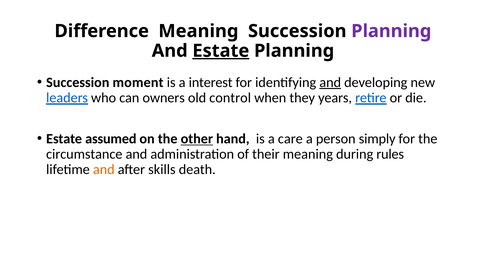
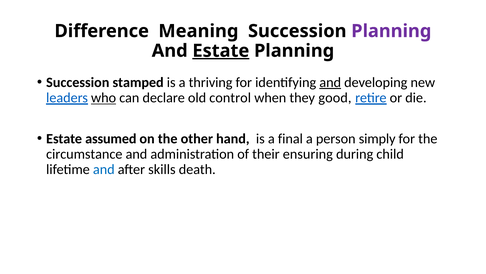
moment: moment -> stamped
interest: interest -> thriving
who underline: none -> present
owners: owners -> declare
years: years -> good
other underline: present -> none
care: care -> final
their meaning: meaning -> ensuring
rules: rules -> child
and at (104, 169) colour: orange -> blue
